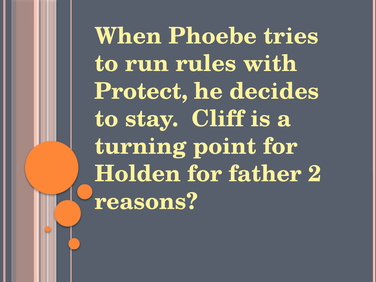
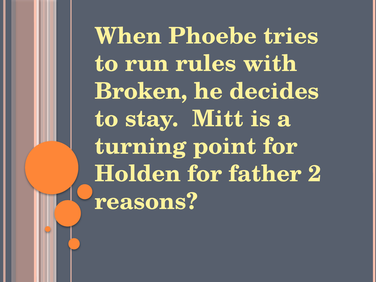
Protect: Protect -> Broken
Cliff: Cliff -> Mitt
